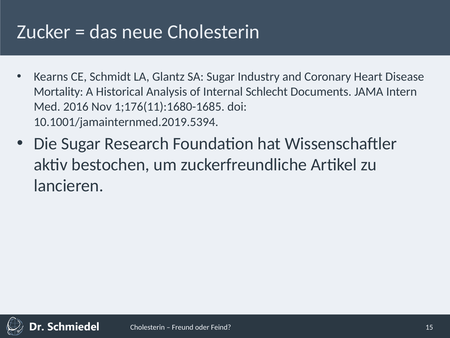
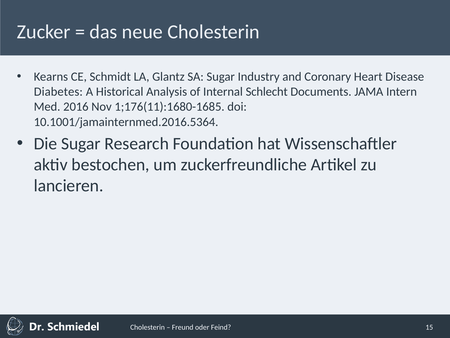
Mortality: Mortality -> Diabetes
10.1001/jamainternmed.2019.5394: 10.1001/jamainternmed.2019.5394 -> 10.1001/jamainternmed.2016.5364
